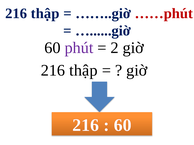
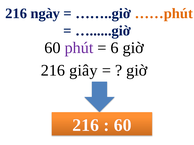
thập at (45, 13): thập -> ngày
……phút colour: red -> orange
2: 2 -> 6
thập at (83, 71): thập -> giây
